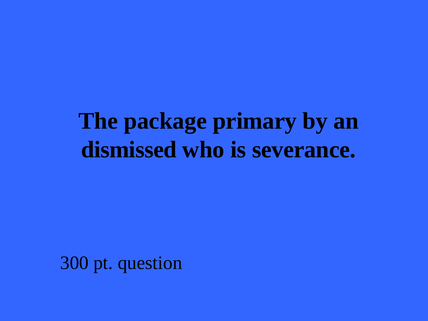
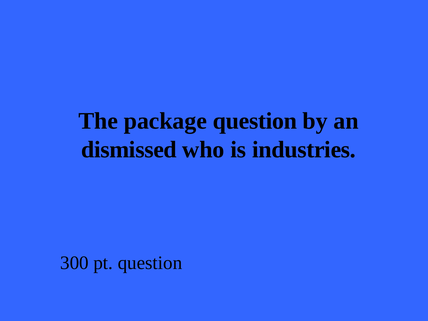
package primary: primary -> question
severance: severance -> industries
